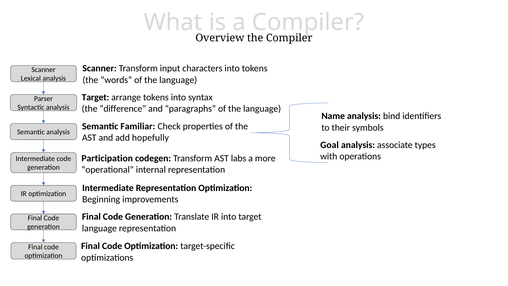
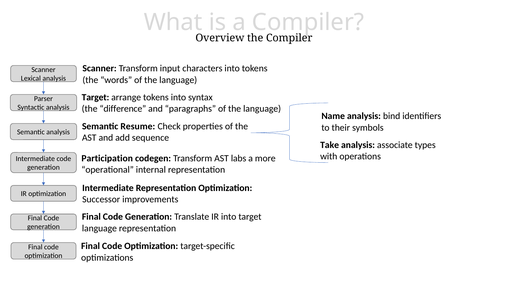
Familiar: Familiar -> Resume
hopefully: hopefully -> sequence
Goal: Goal -> Take
Beginning: Beginning -> Successor
